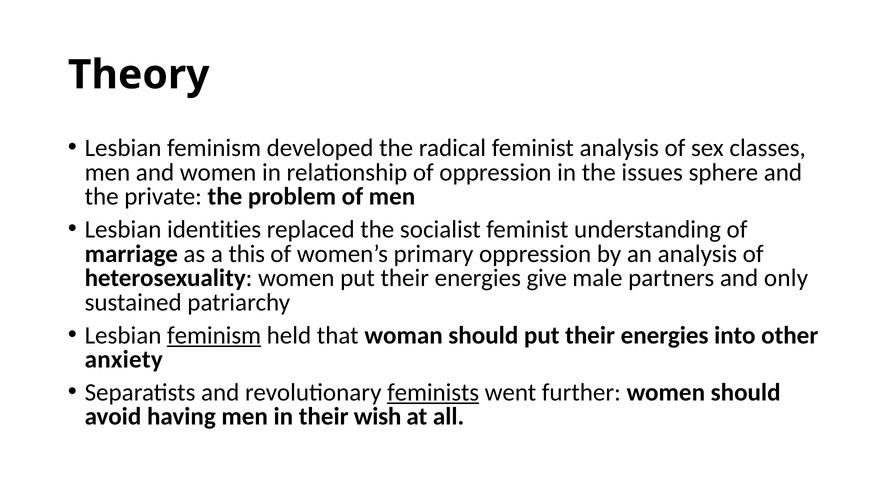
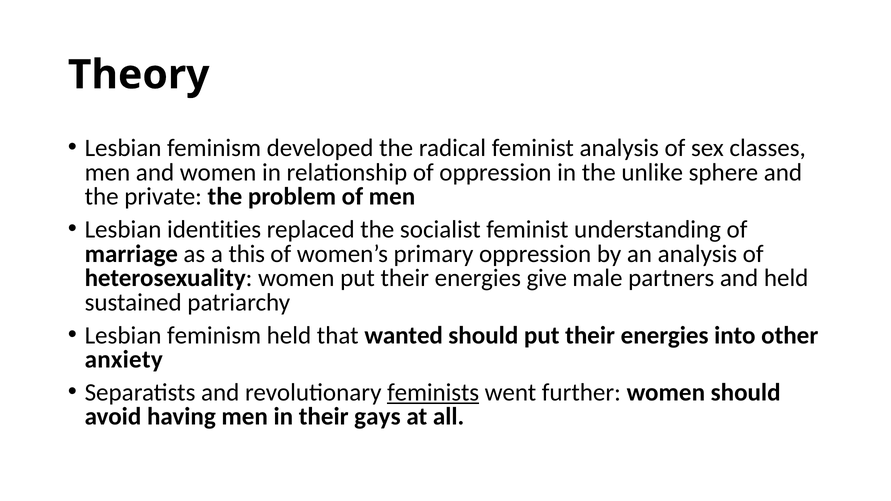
issues: issues -> unlike
and only: only -> held
feminism at (214, 335) underline: present -> none
woman: woman -> wanted
wish: wish -> gays
